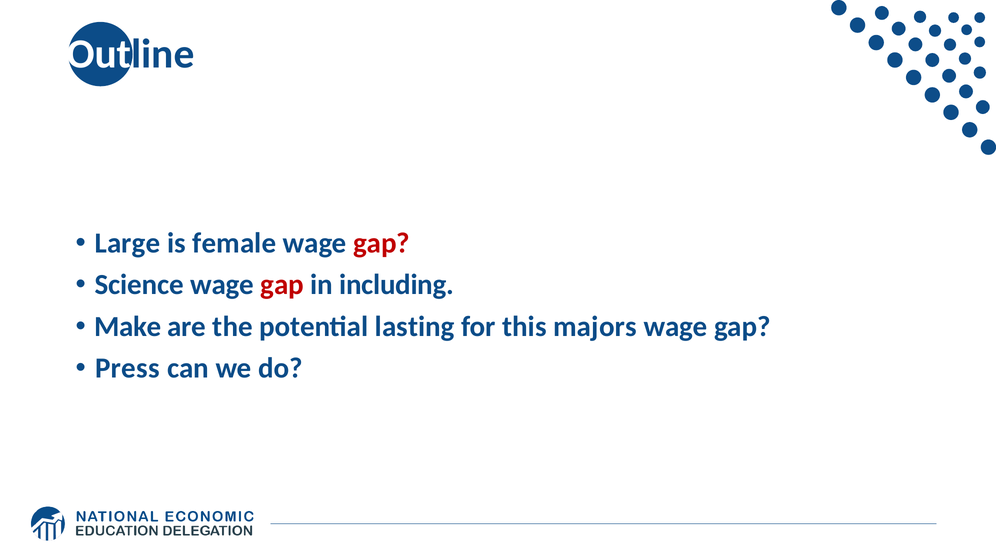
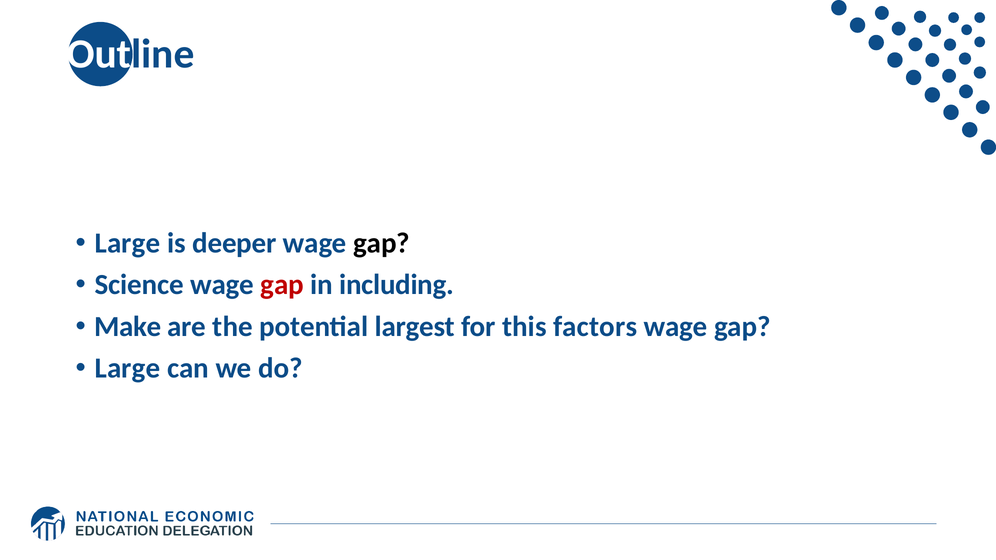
female: female -> deeper
gap at (382, 243) colour: red -> black
lasting: lasting -> largest
majors: majors -> factors
Press at (127, 368): Press -> Large
